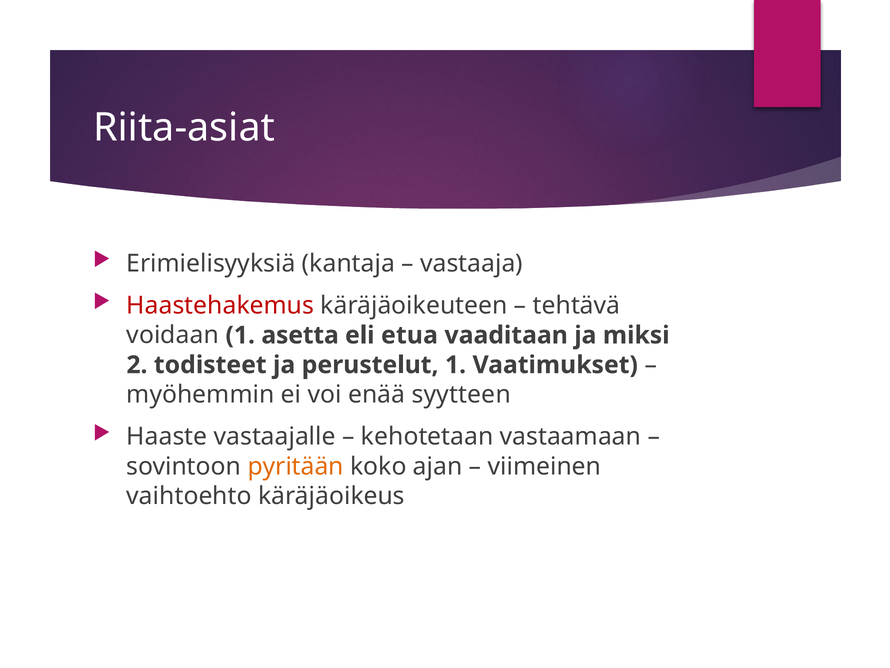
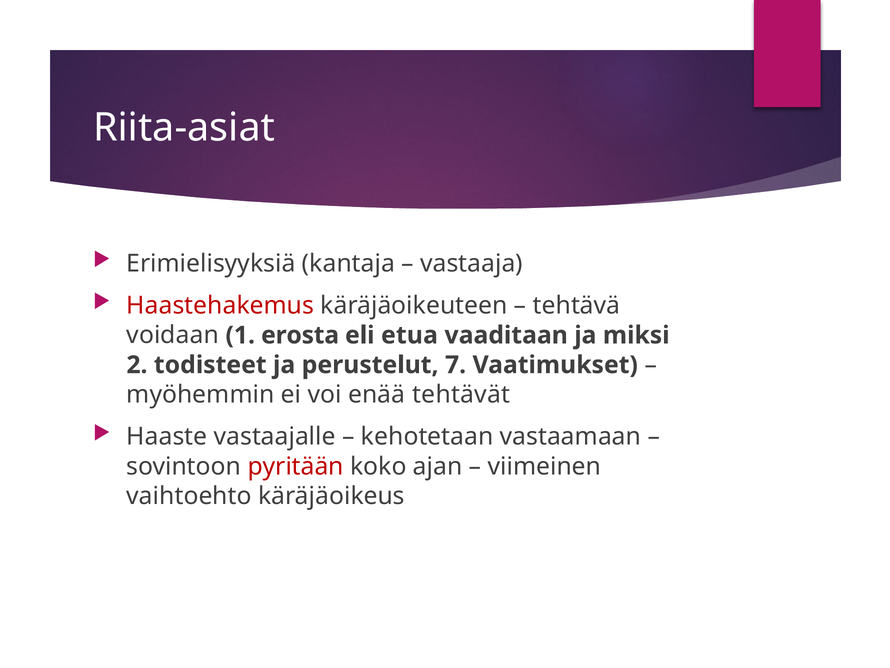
asetta: asetta -> erosta
perustelut 1: 1 -> 7
syytteen: syytteen -> tehtävät
pyritään colour: orange -> red
